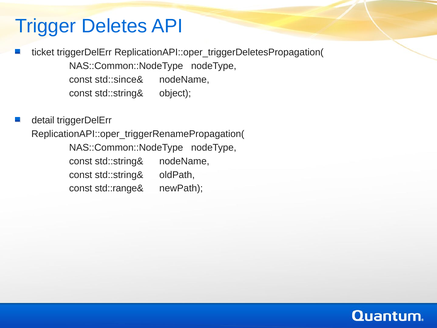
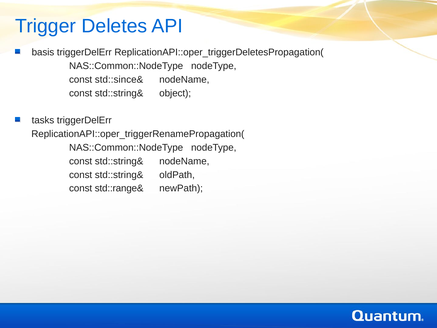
ticket: ticket -> basis
detail: detail -> tasks
